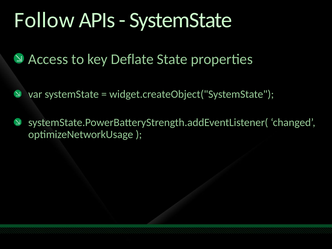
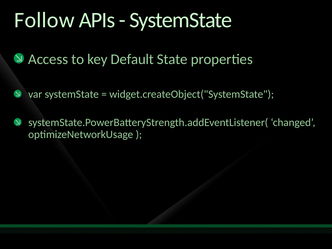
Deflate: Deflate -> Default
